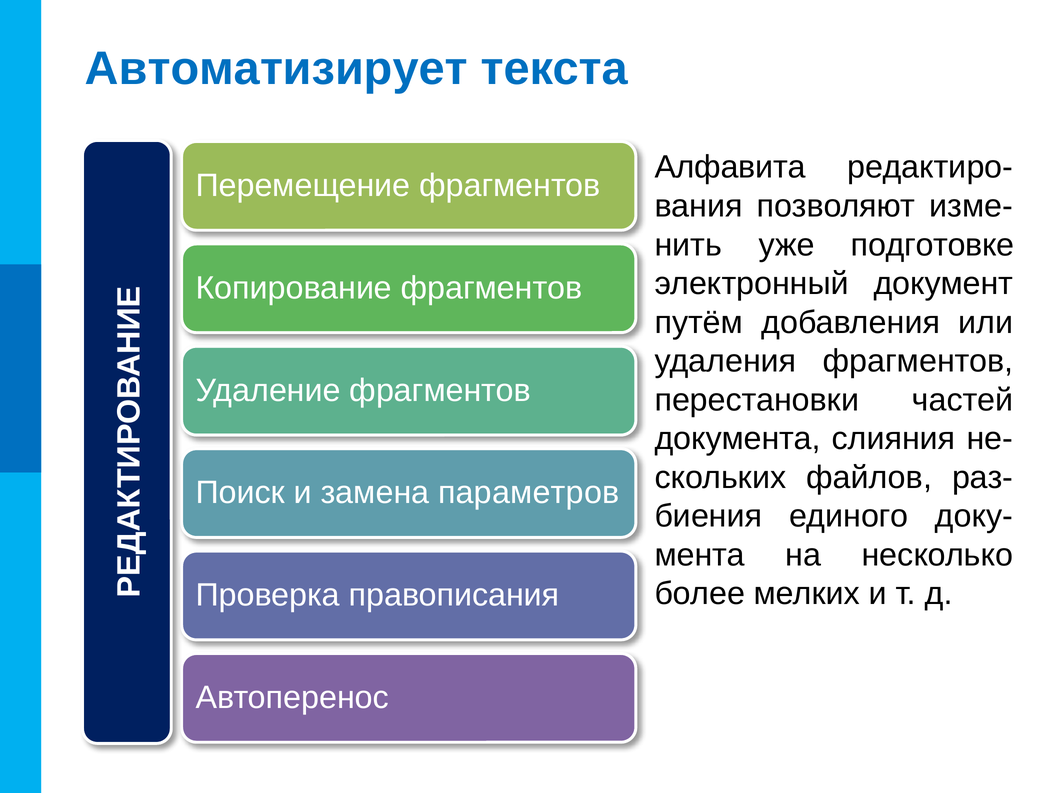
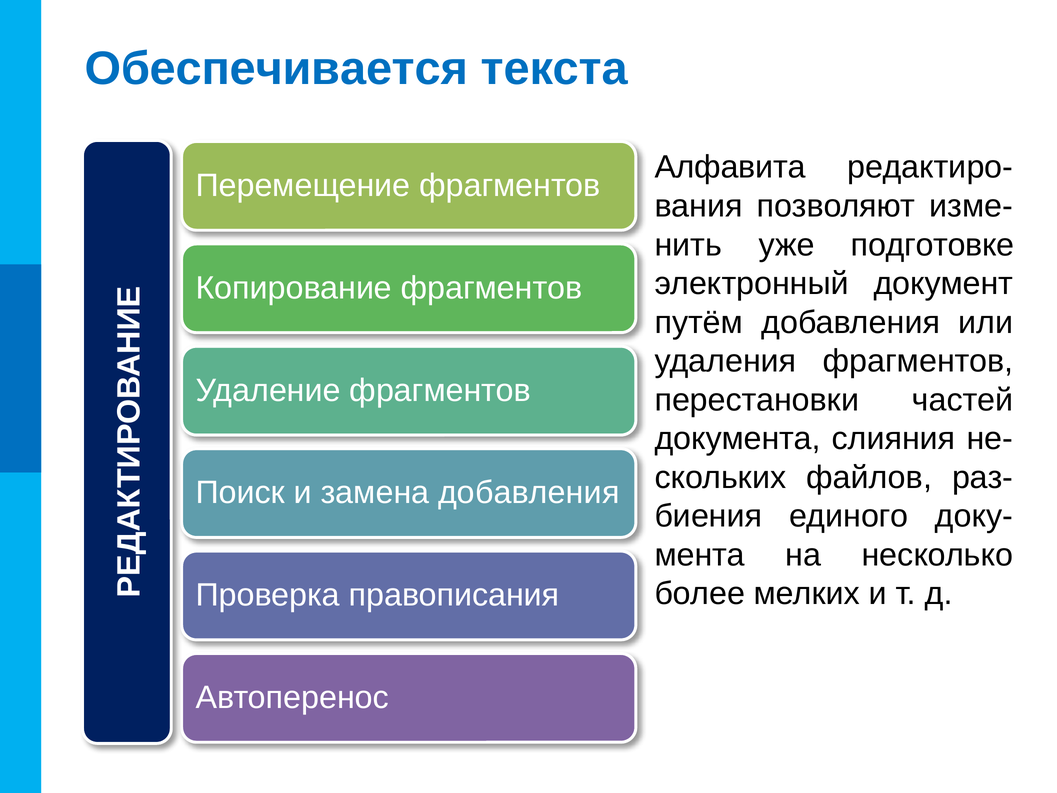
Автоматизирует: Автоматизирует -> Обеспечивается
параметров at (529, 493): параметров -> добавления
